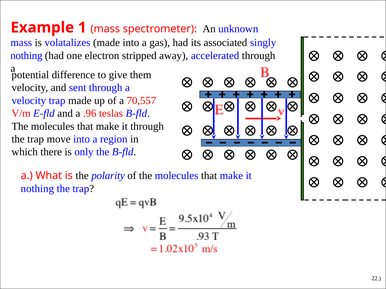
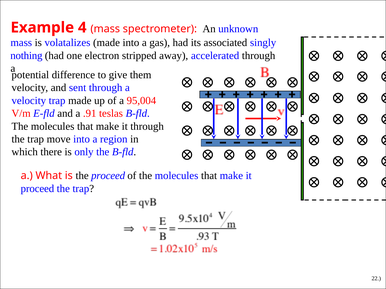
1: 1 -> 4
70,557: 70,557 -> 95,004
.96: .96 -> .91
the polarity: polarity -> proceed
nothing at (37, 189): nothing -> proceed
